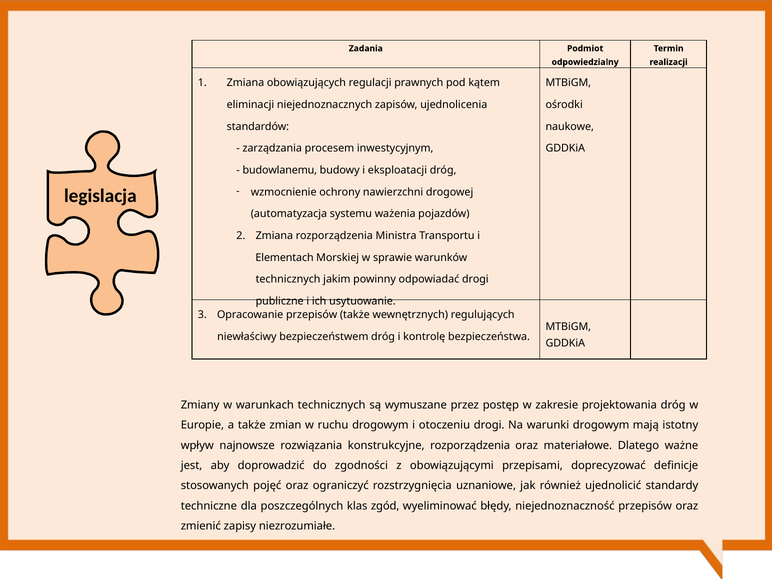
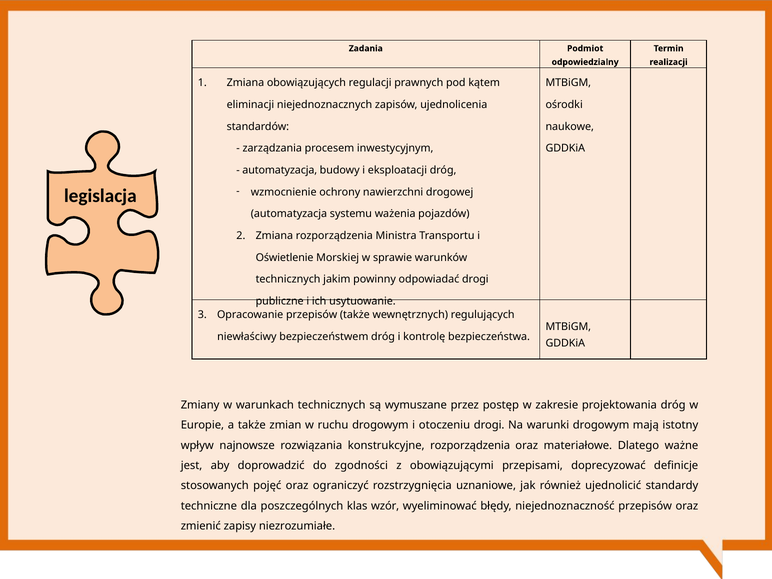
budowlanemu at (280, 170): budowlanemu -> automatyzacja
Elementach: Elementach -> Oświetlenie
zgód: zgód -> wzór
